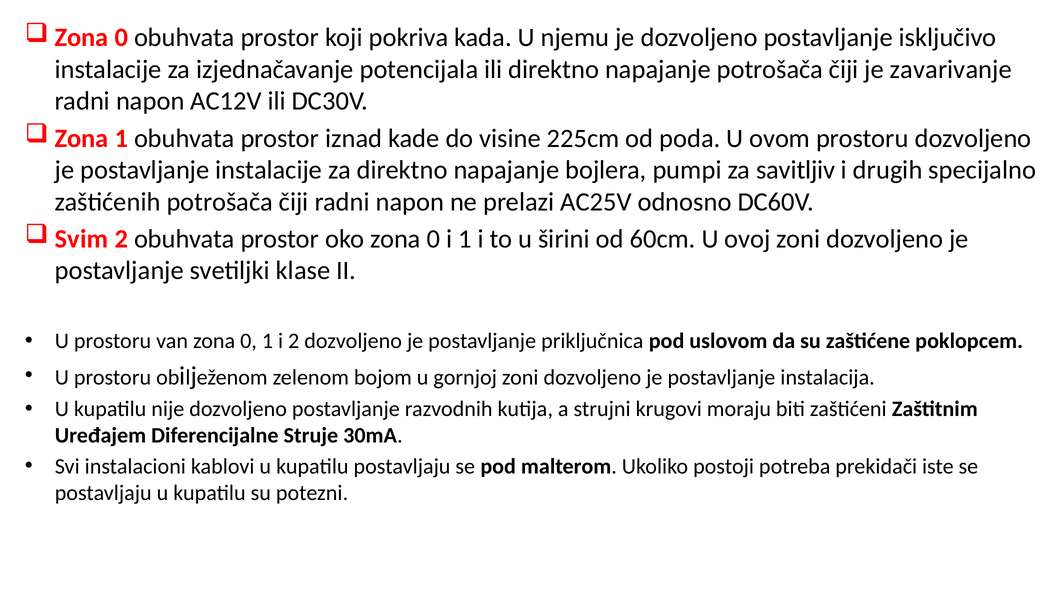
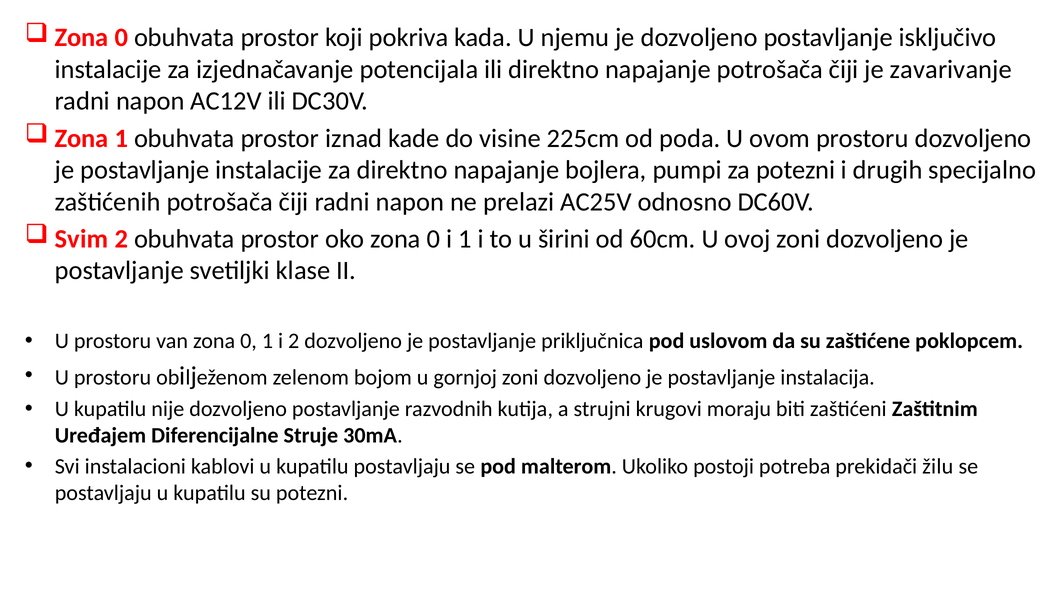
za savitljiv: savitljiv -> potezni
iste: iste -> žilu
